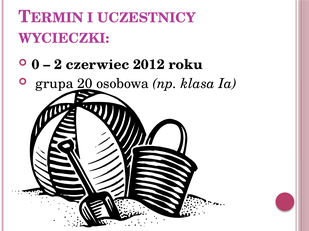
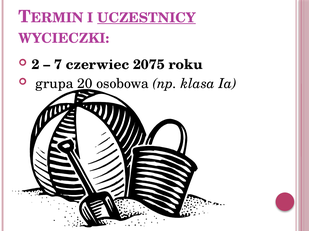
UCZESTNICY underline: none -> present
0: 0 -> 2
2: 2 -> 7
2012: 2012 -> 2075
